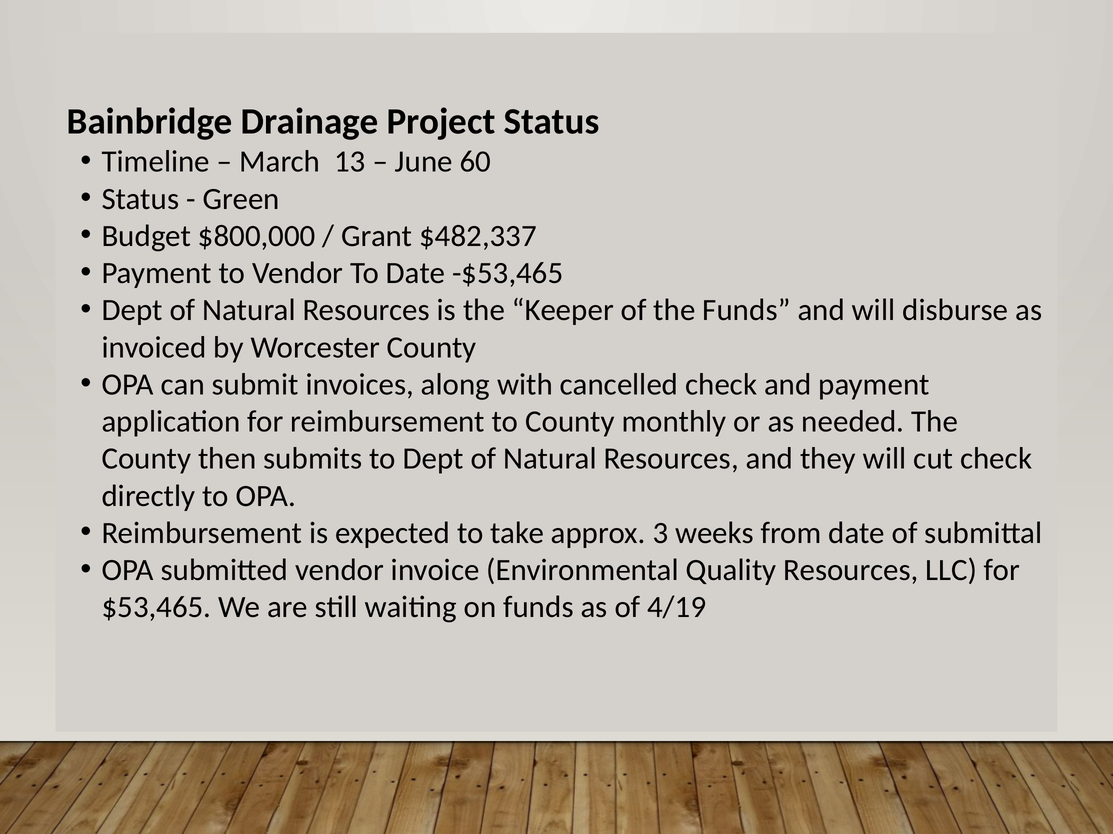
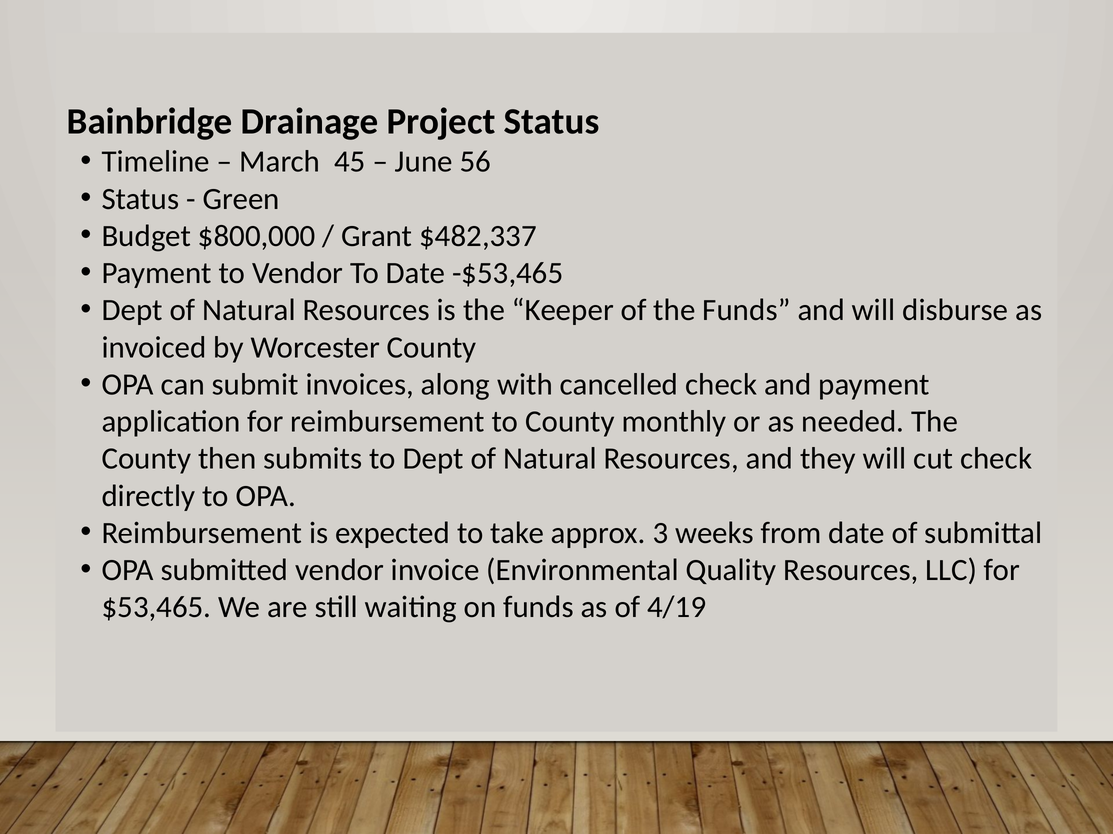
13: 13 -> 45
60: 60 -> 56
